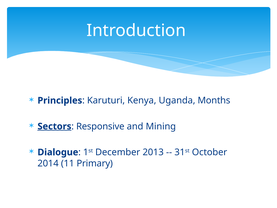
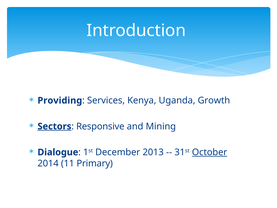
Principles: Principles -> Providing
Karuturi: Karuturi -> Services
Months: Months -> Growth
October underline: none -> present
